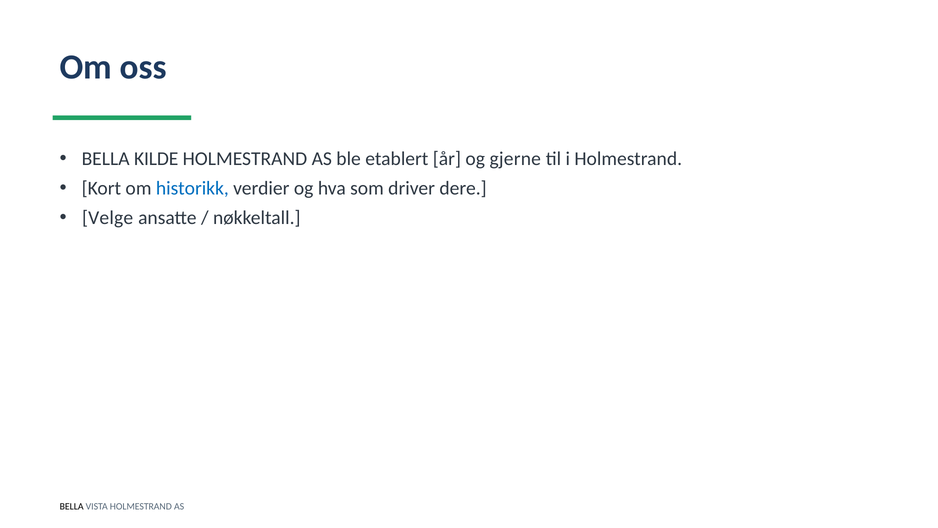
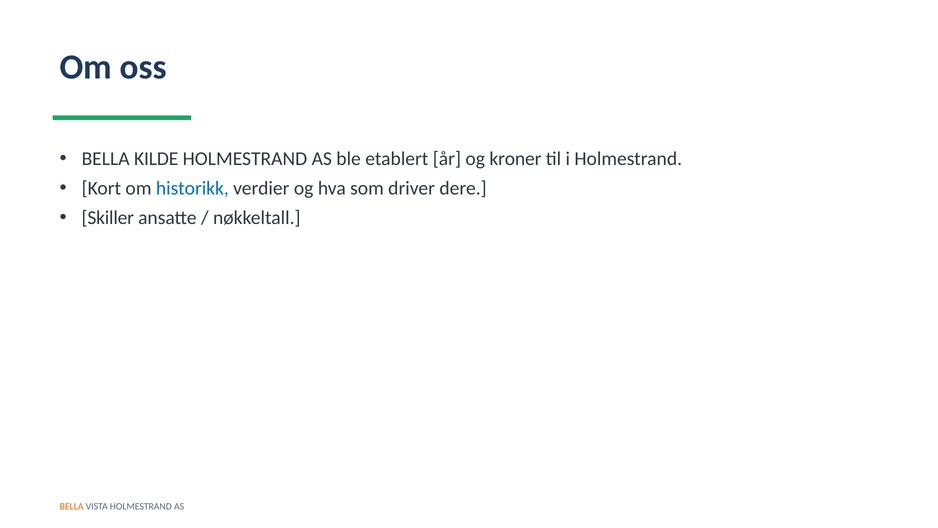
gjerne: gjerne -> kroner
Velge: Velge -> Skiller
BELLA at (72, 506) colour: black -> orange
